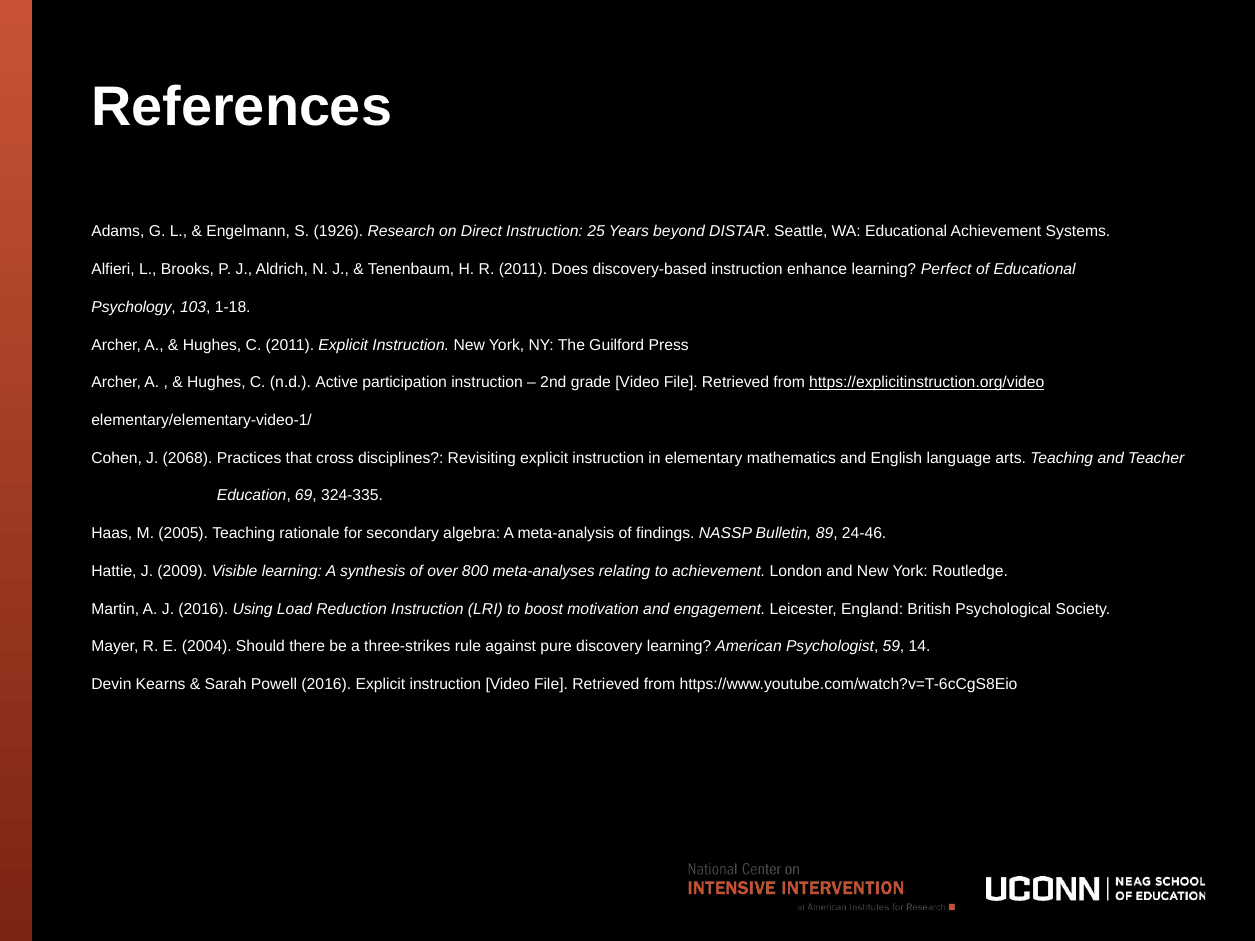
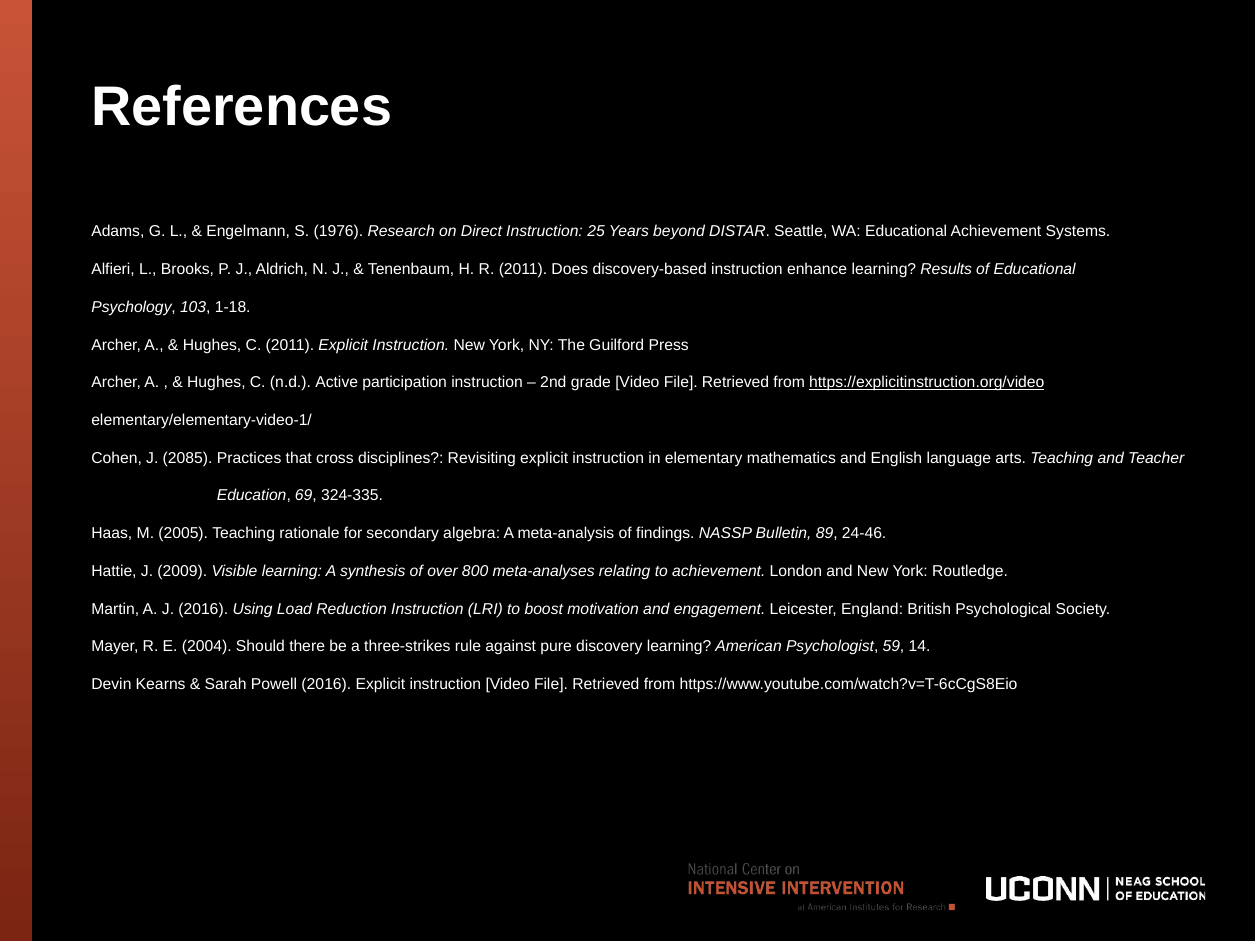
1926: 1926 -> 1976
Perfect: Perfect -> Results
2068: 2068 -> 2085
